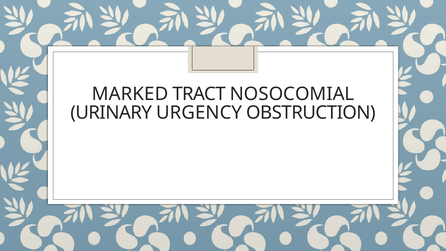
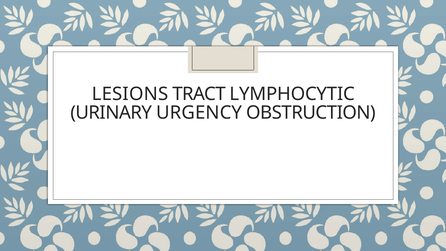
MARKED: MARKED -> LESIONS
NOSOCOMIAL: NOSOCOMIAL -> LYMPHOCYTIC
